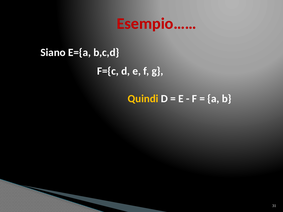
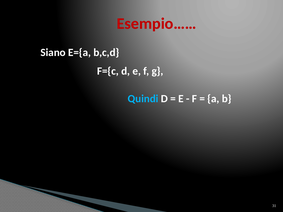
Quindi colour: yellow -> light blue
